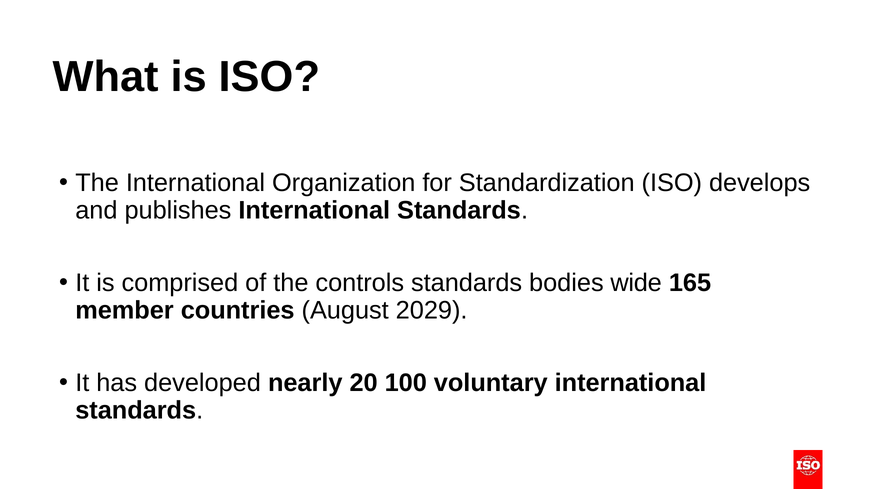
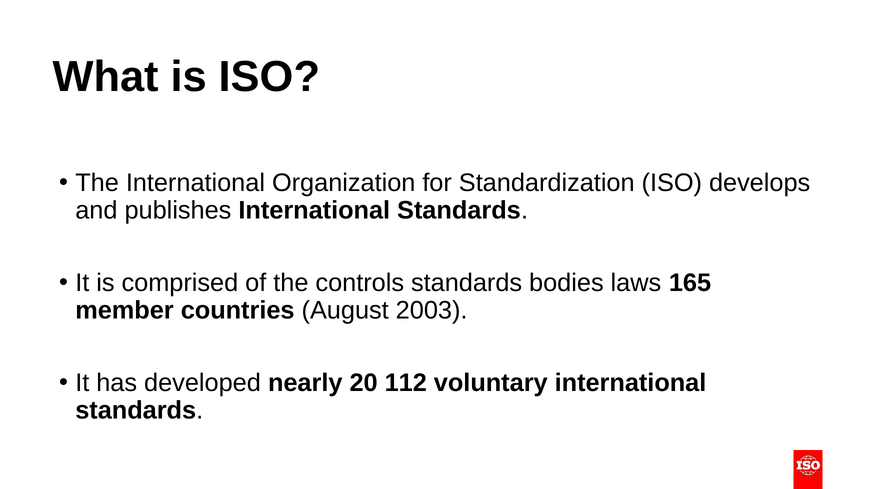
wide: wide -> laws
2029: 2029 -> 2003
100: 100 -> 112
